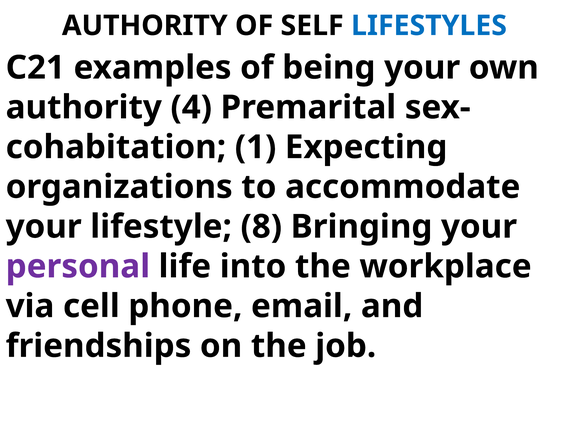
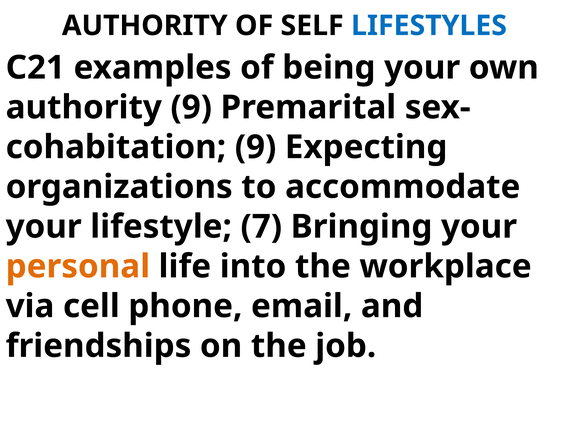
authority 4: 4 -> 9
1 at (256, 147): 1 -> 9
8: 8 -> 7
personal colour: purple -> orange
